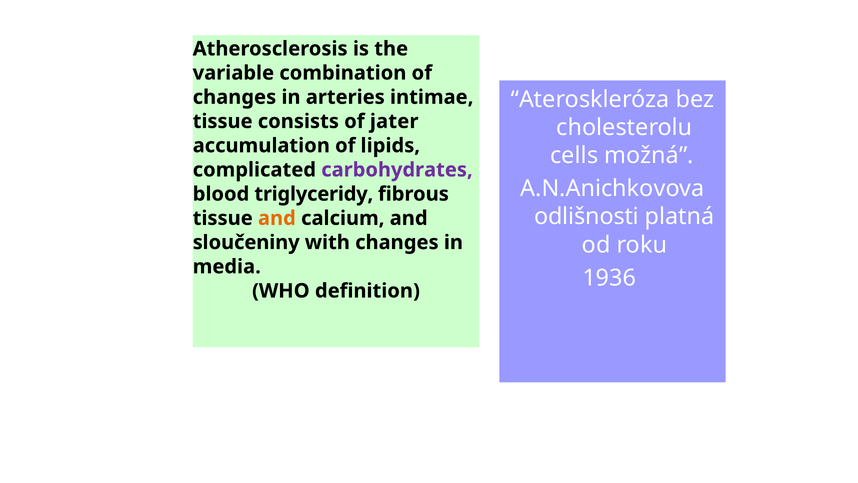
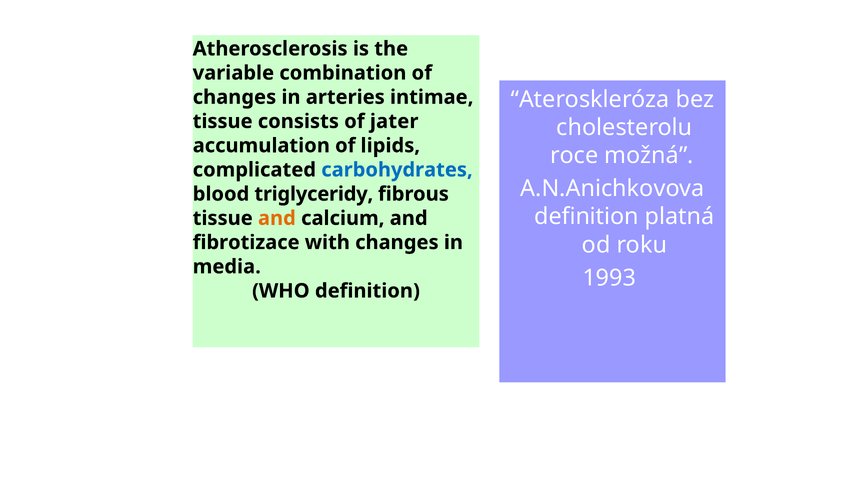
cells: cells -> roce
carbohydrates colour: purple -> blue
odlišnosti at (587, 217): odlišnosti -> definition
sloučeniny: sloučeniny -> fibrotizace
1936: 1936 -> 1993
